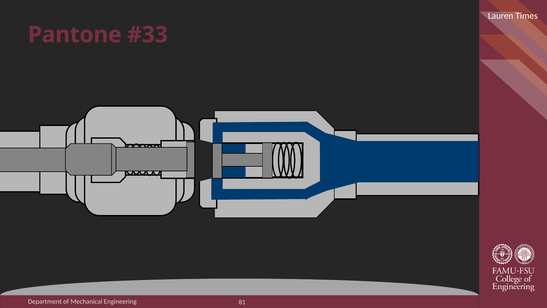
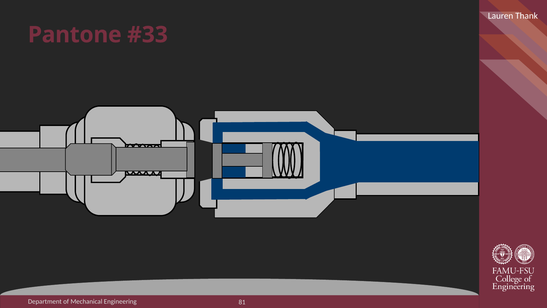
Times: Times -> Thank
